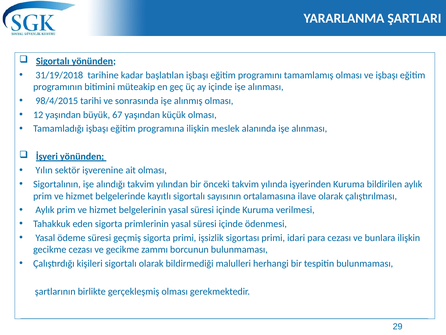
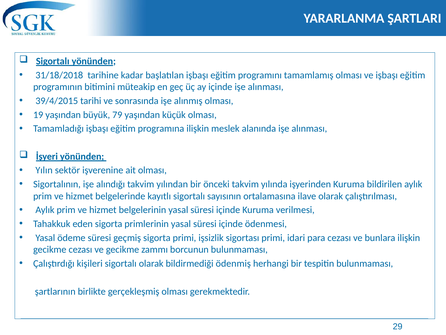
31/19/2018: 31/19/2018 -> 31/18/2018
98/4/2015: 98/4/2015 -> 39/4/2015
12: 12 -> 19
67: 67 -> 79
malulleri: malulleri -> ödenmiş
